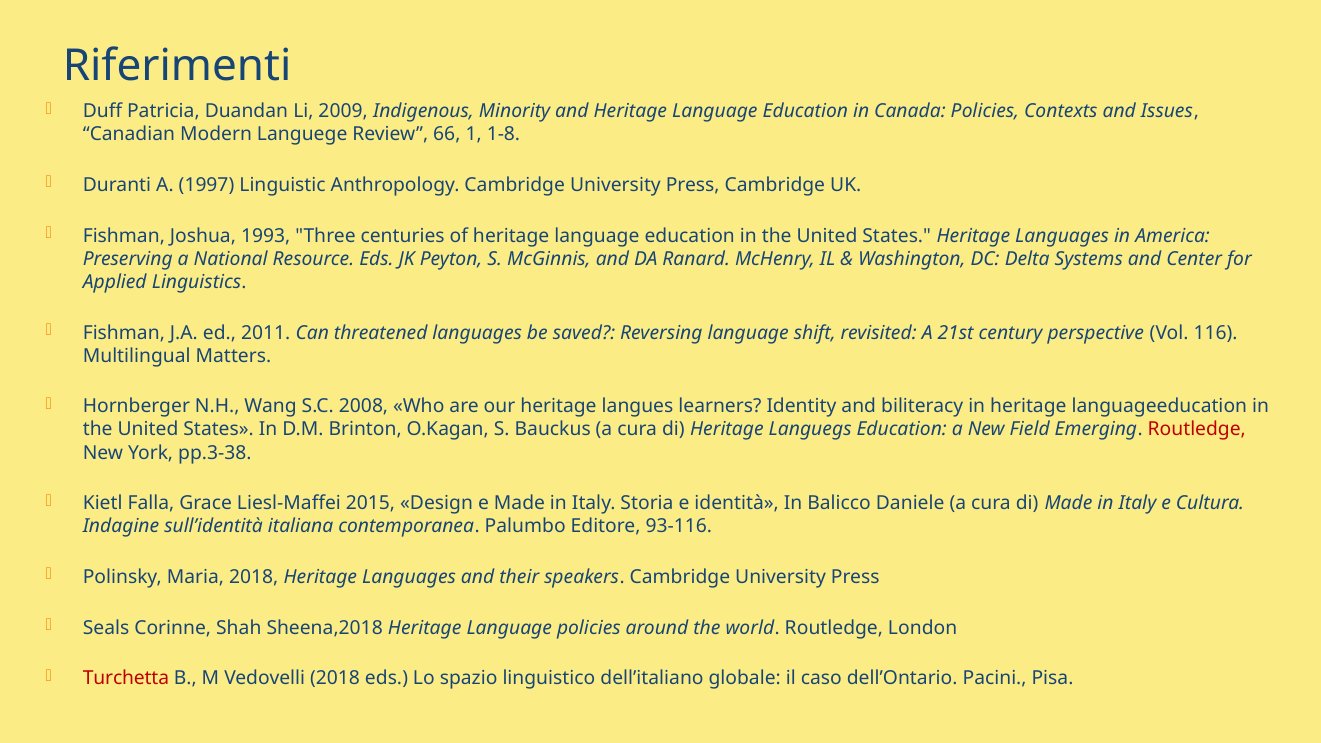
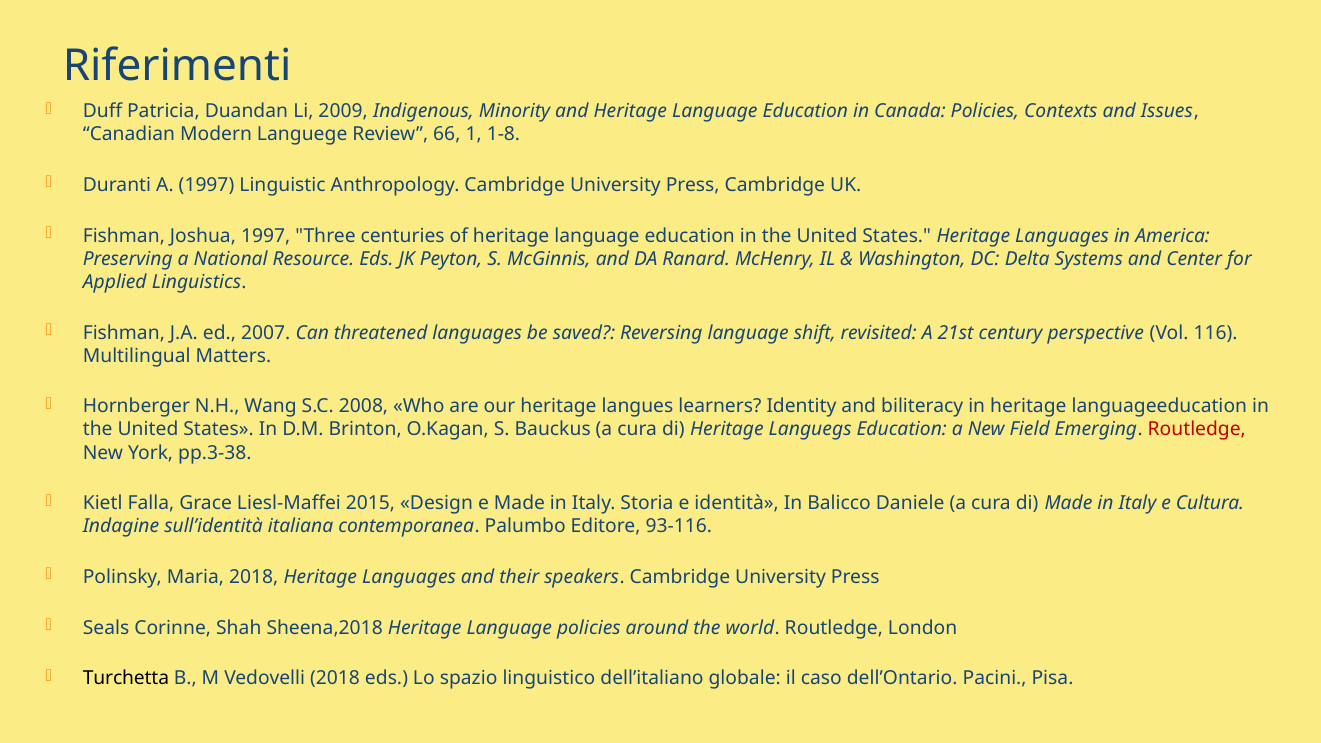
Joshua 1993: 1993 -> 1997
2011: 2011 -> 2007
Turchetta colour: red -> black
